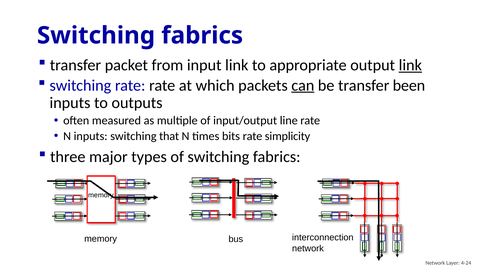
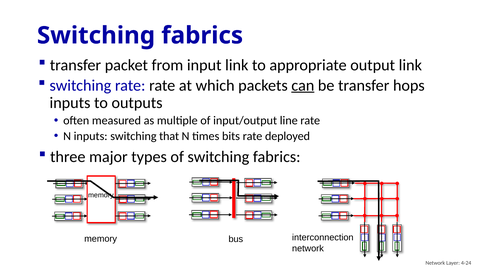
link at (410, 65) underline: present -> none
been: been -> hops
simplicity: simplicity -> deployed
